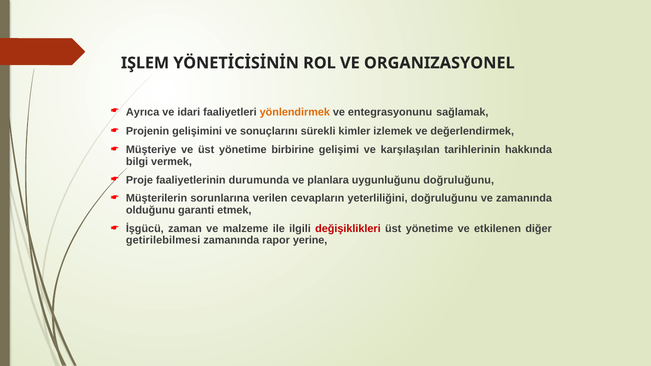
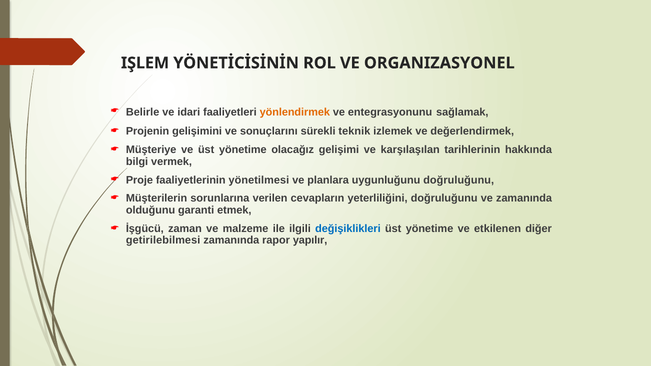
Ayrıca: Ayrıca -> Belirle
kimler: kimler -> teknik
birbirine: birbirine -> olacağız
durumunda: durumunda -> yönetilmesi
değişiklikleri colour: red -> blue
yerine: yerine -> yapılır
